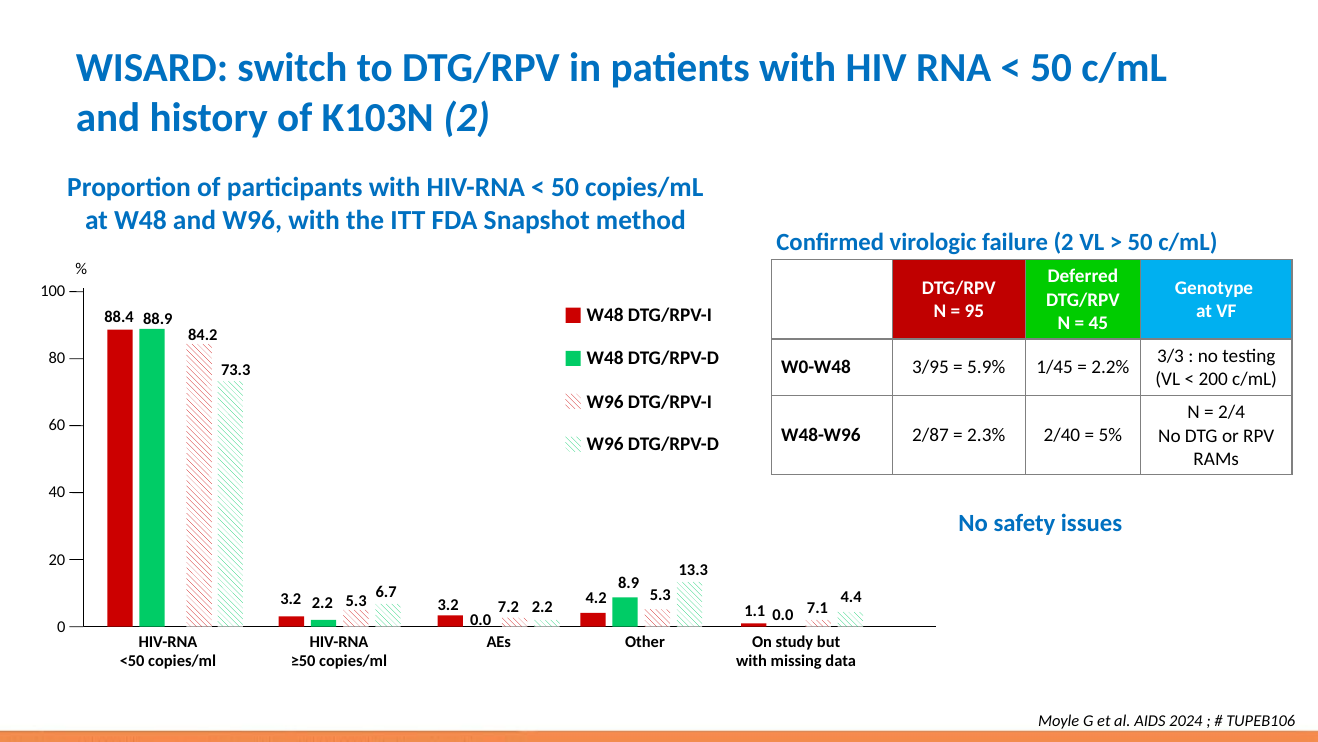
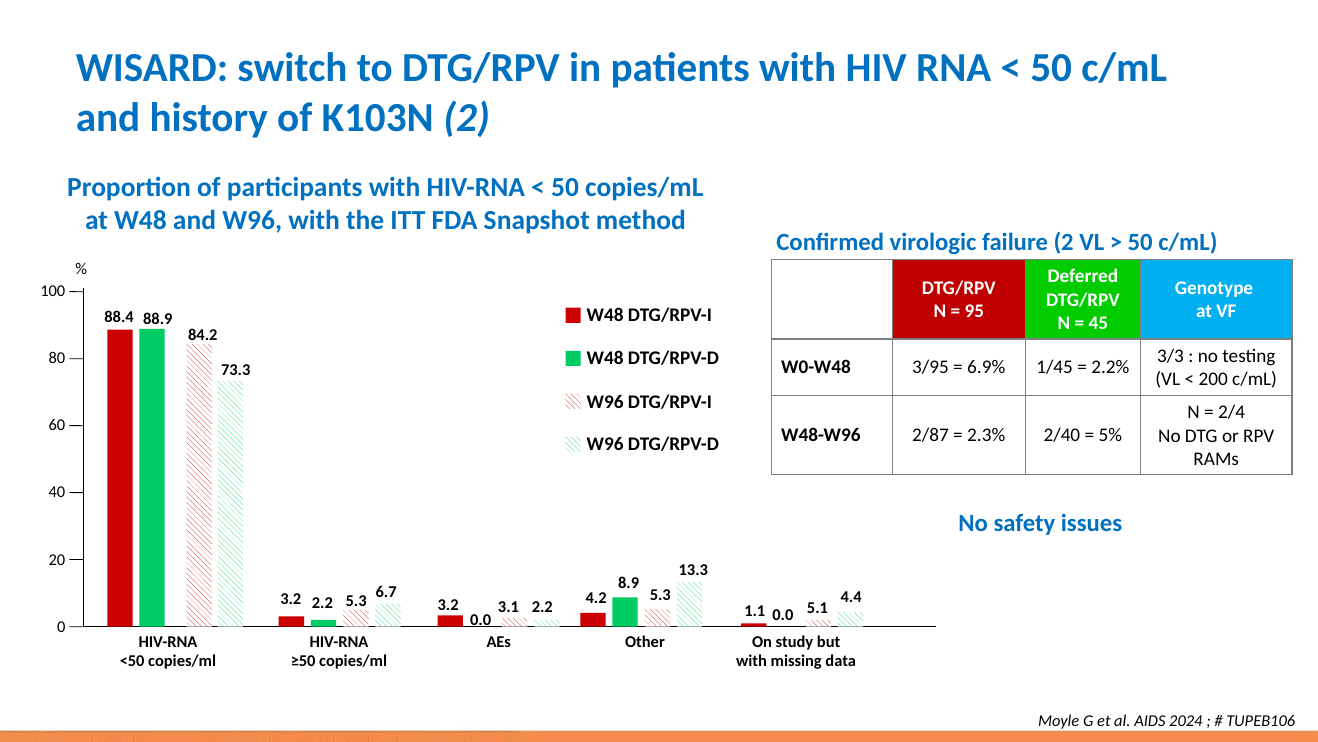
5.9%: 5.9% -> 6.9%
7.2: 7.2 -> 3.1
7.1: 7.1 -> 5.1
